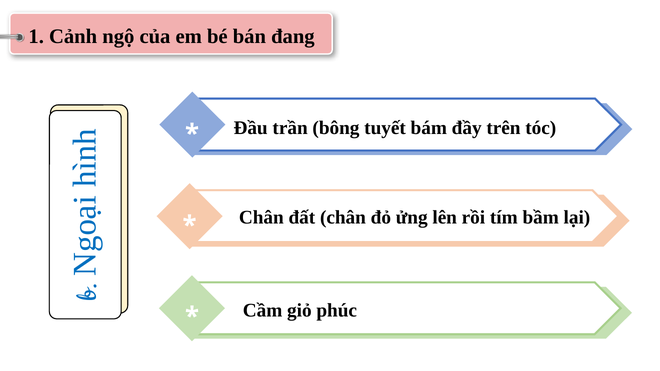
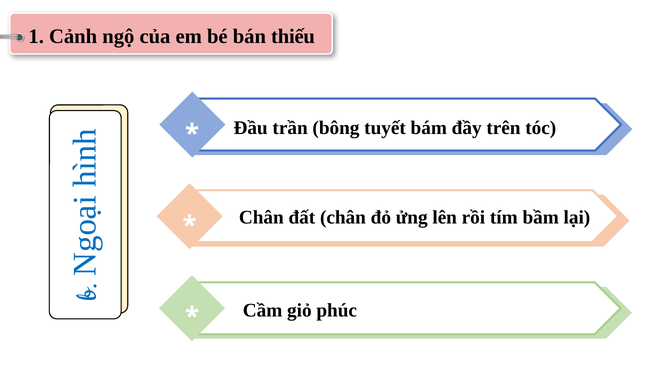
đang: đang -> thiếu
